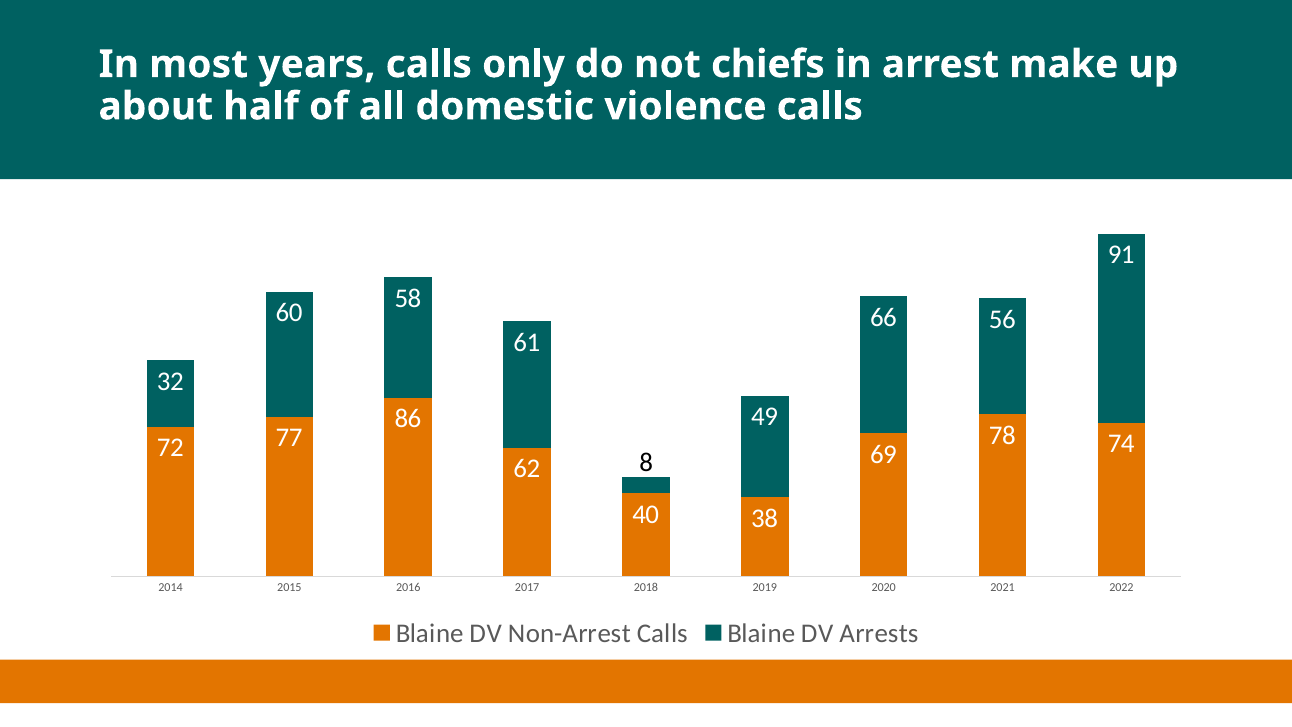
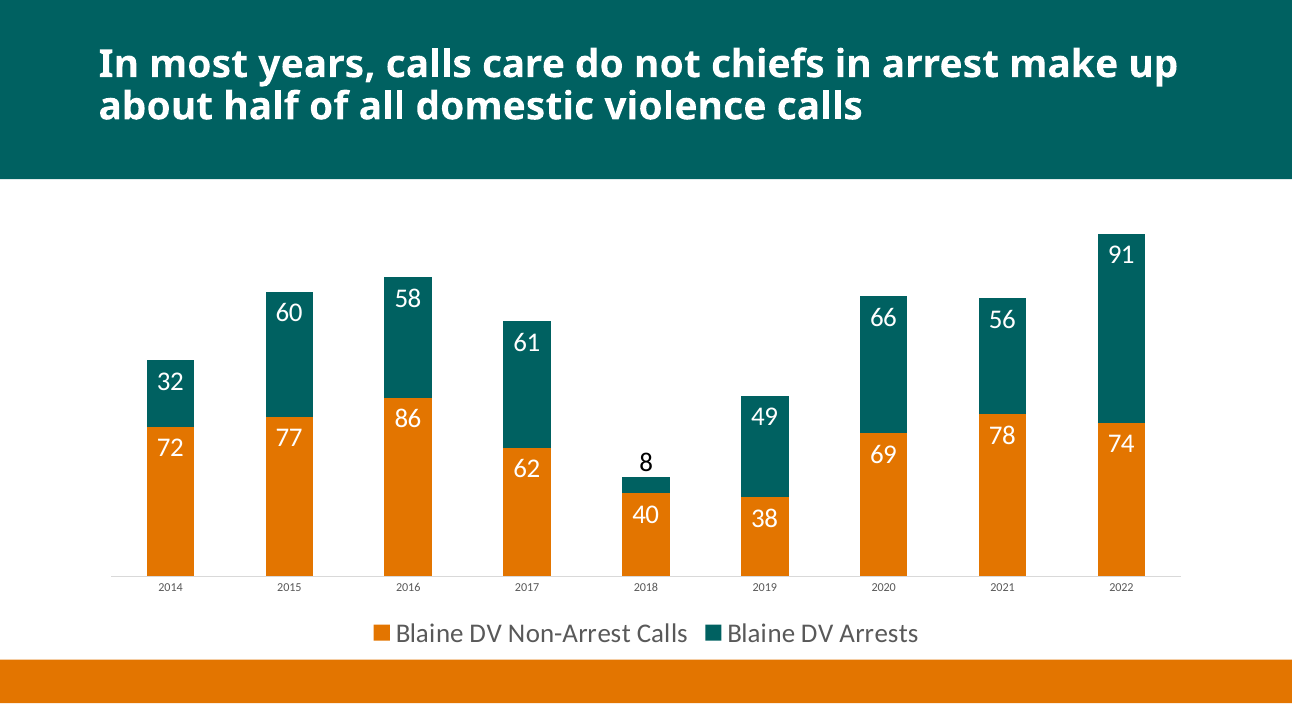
only: only -> care
